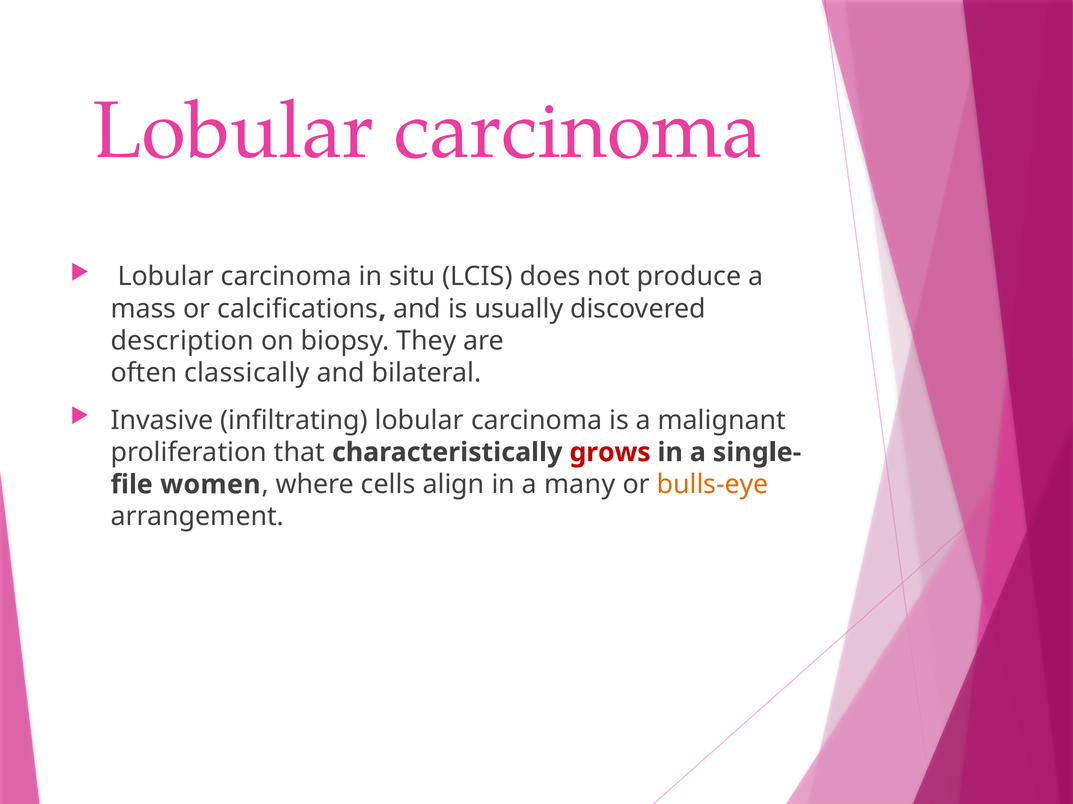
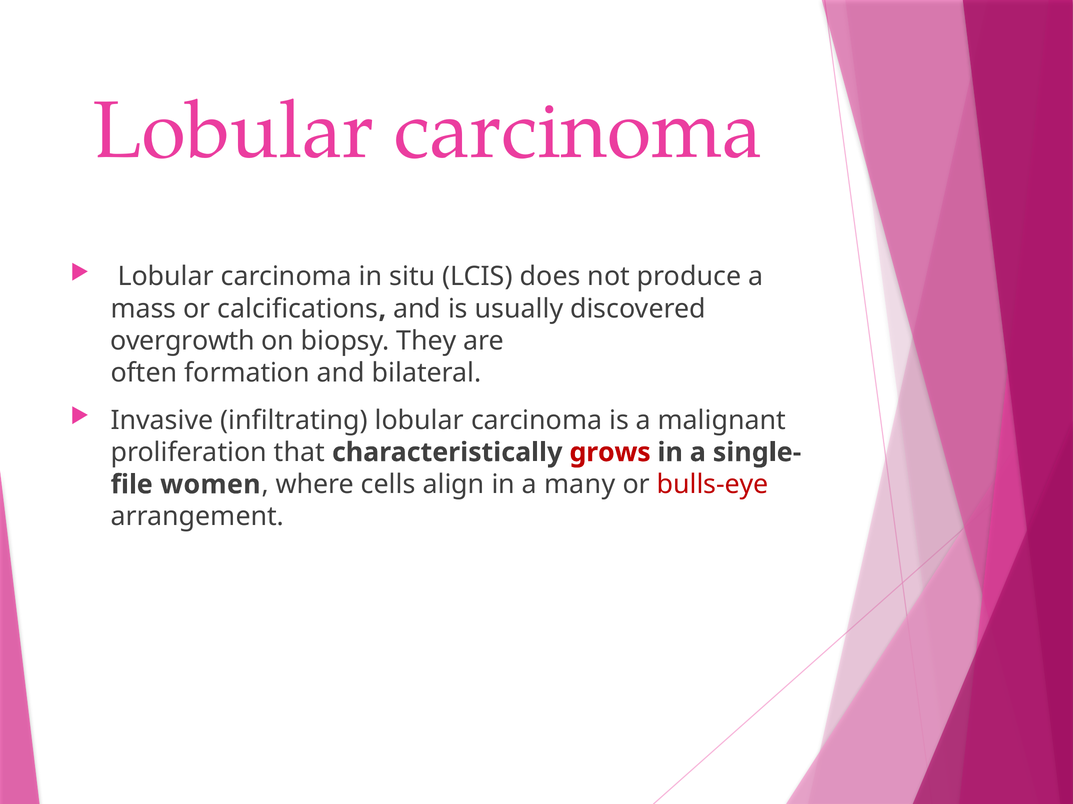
description: description -> overgrowth
classically: classically -> formation
bulls-eye colour: orange -> red
